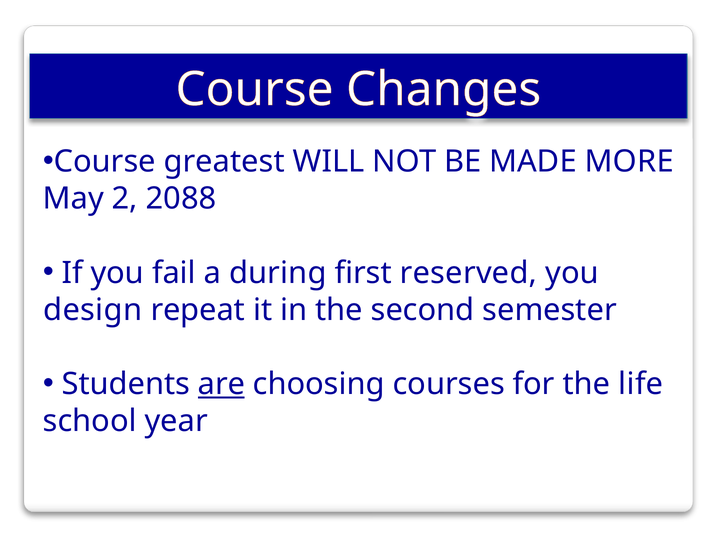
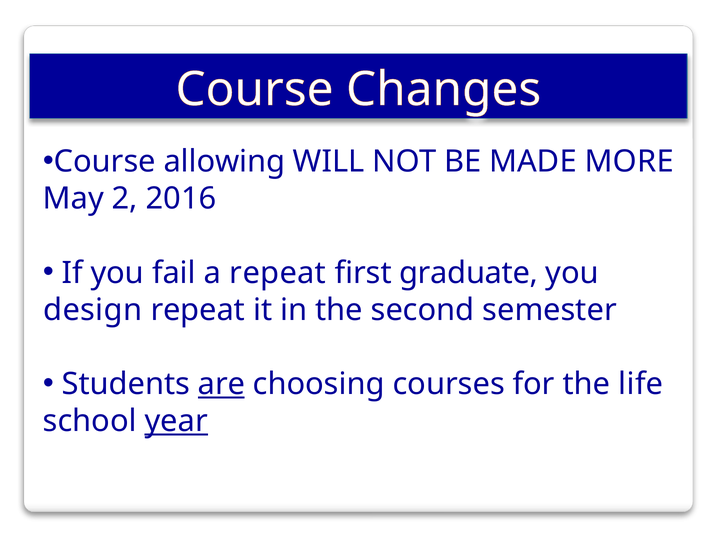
greatest: greatest -> allowing
2088: 2088 -> 2016
a during: during -> repeat
reserved: reserved -> graduate
year underline: none -> present
